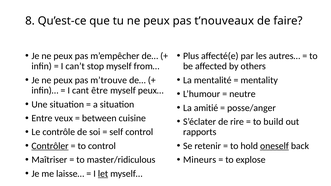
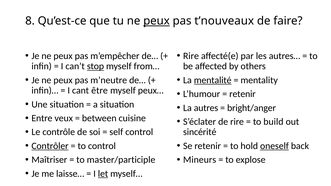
peux at (156, 21) underline: none -> present
Plus at (191, 56): Plus -> Rire
stop underline: none -> present
m’trouve: m’trouve -> m’neutre
mentalité underline: none -> present
neutre at (242, 94): neutre -> retenir
amitié: amitié -> autres
posse/anger: posse/anger -> bright/anger
rapports: rapports -> sincérité
master/ridiculous: master/ridiculous -> master/participle
